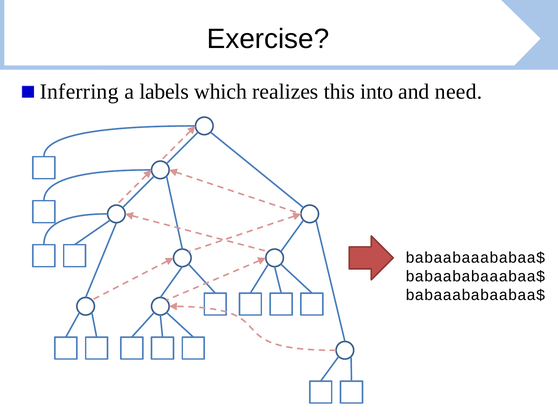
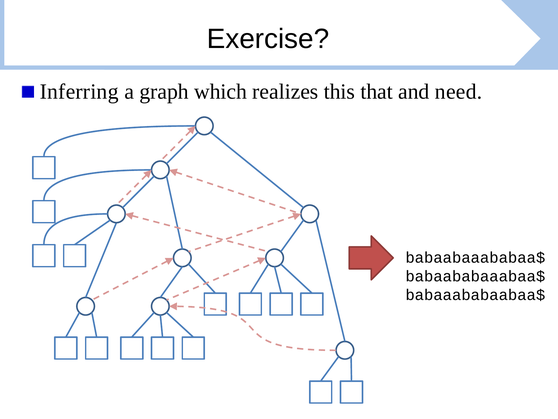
labels: labels -> graph
into: into -> that
